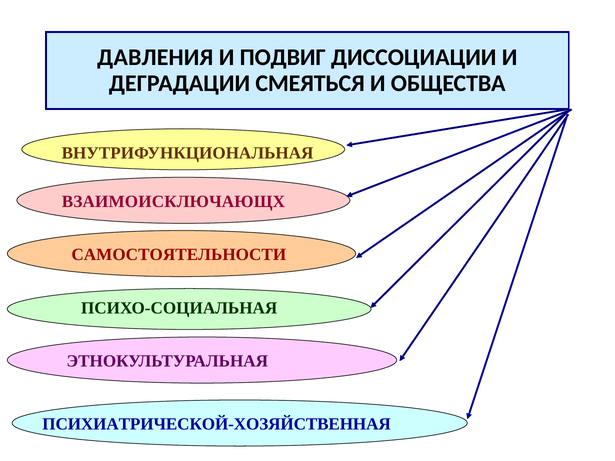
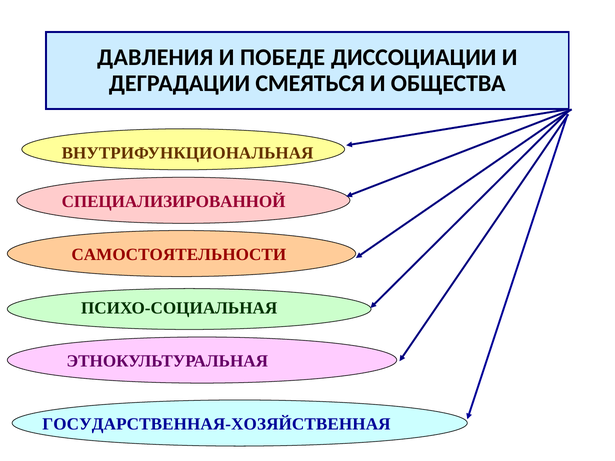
ПОДВИГ: ПОДВИГ -> ПОБЕДЕ
ВЗАИМОИСКЛЮЧАЮЩХ: ВЗАИМОИСКЛЮЧАЮЩХ -> СПЕЦИАЛИЗИРОВАННОЙ
ПСИХИАТРИЧЕСКОЙ-ХОЗЯЙСТВЕННАЯ: ПСИХИАТРИЧЕСКОЙ-ХОЗЯЙСТВЕННАЯ -> ГОСУДАРСТВЕННАЯ-ХОЗЯЙСТВЕННАЯ
